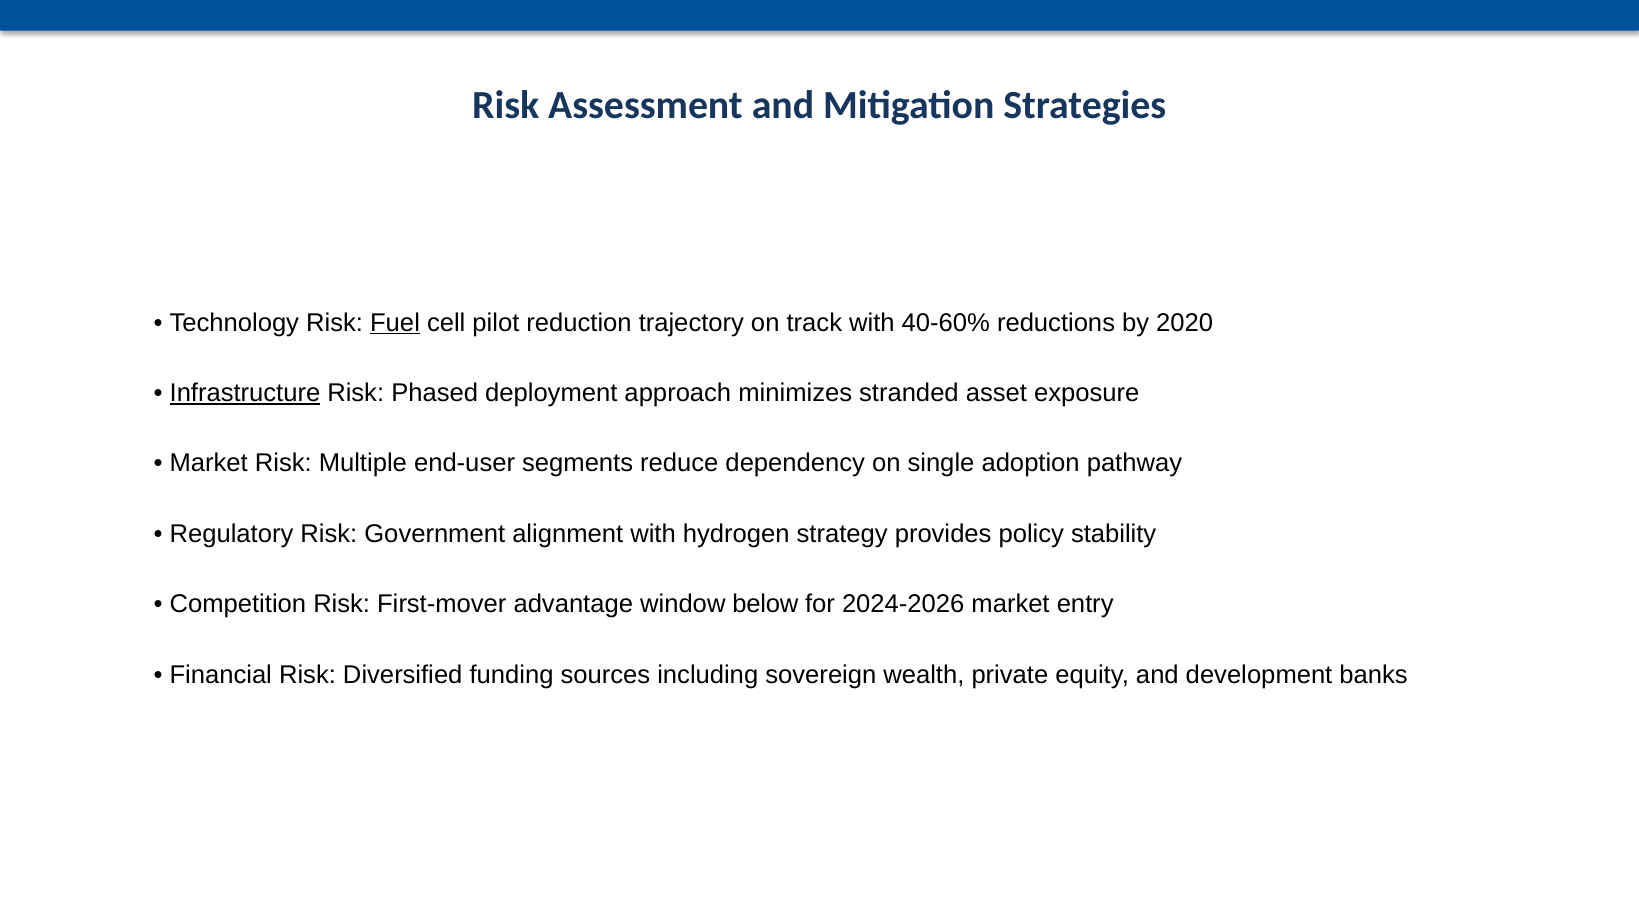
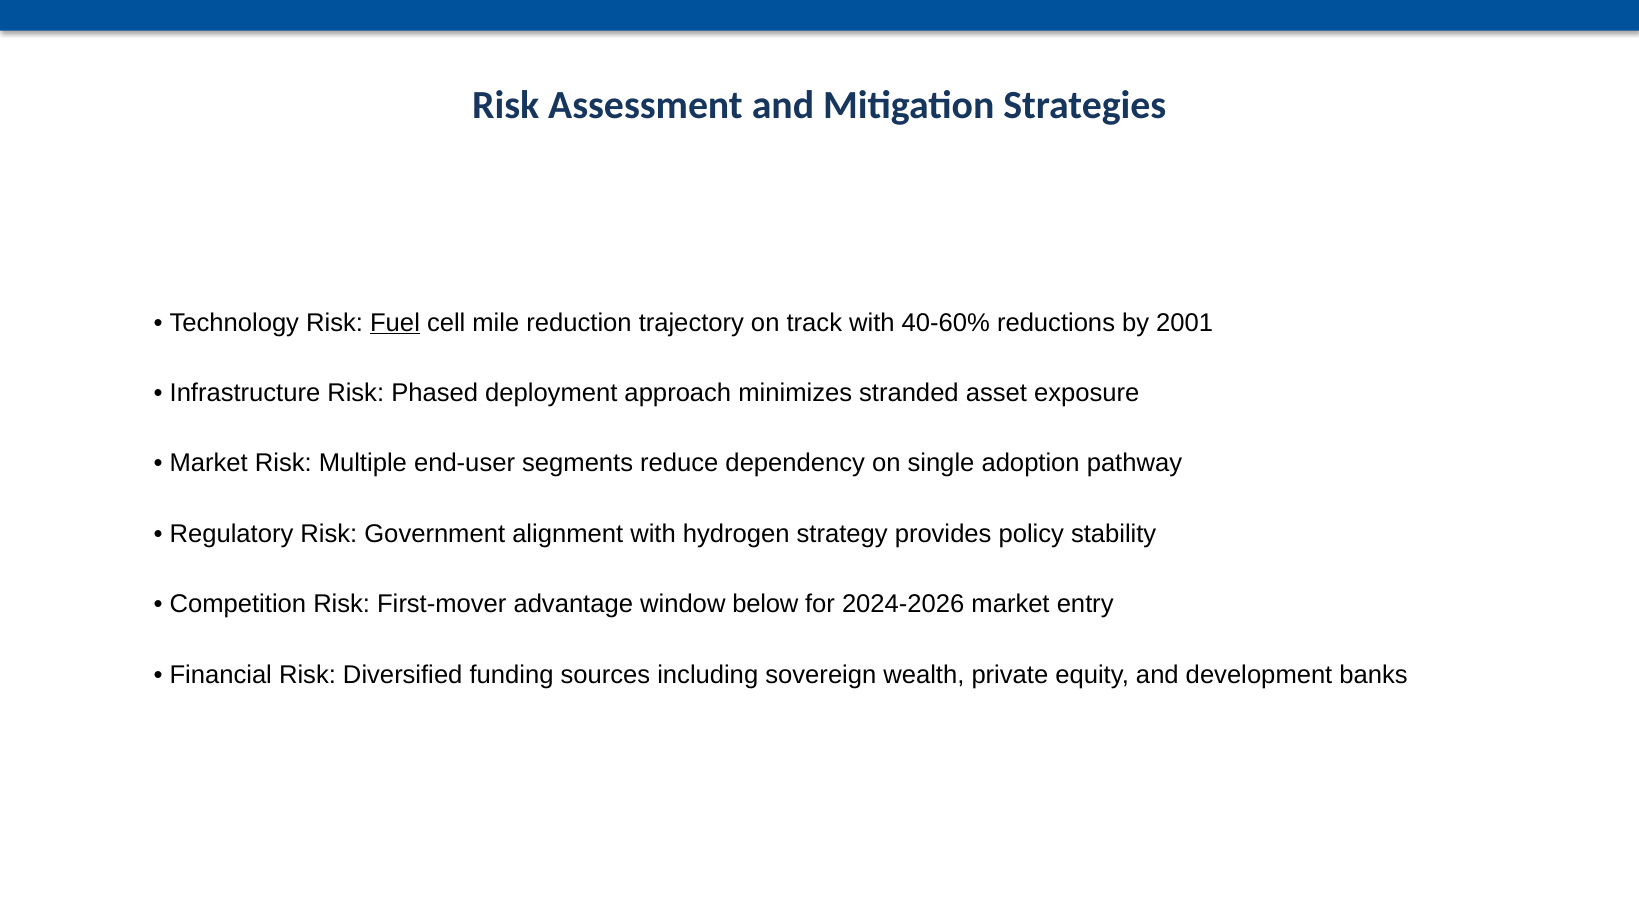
pilot: pilot -> mile
2020: 2020 -> 2001
Infrastructure underline: present -> none
